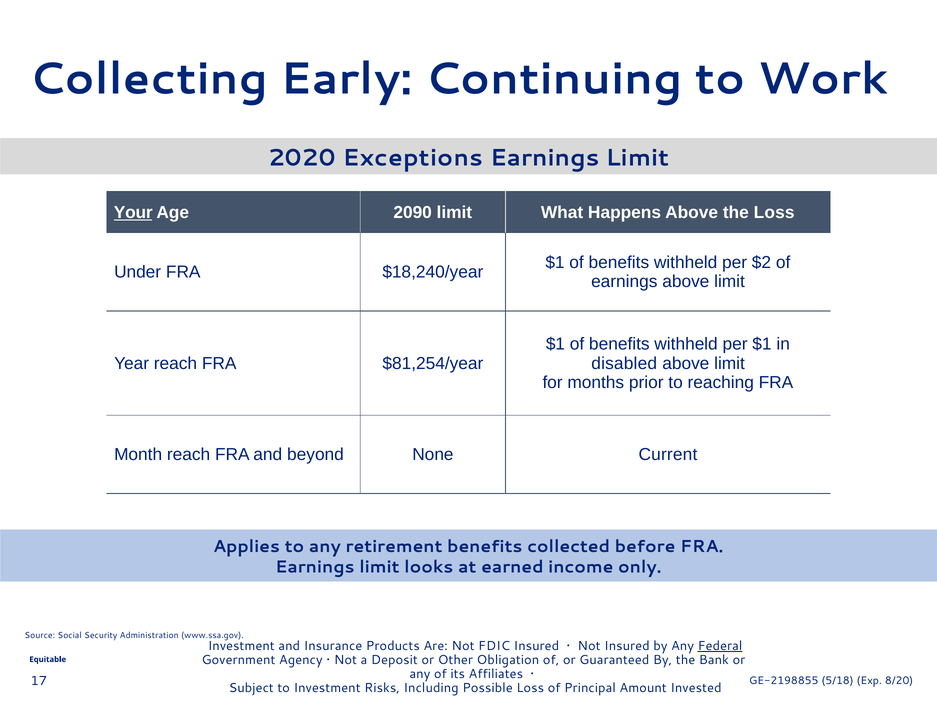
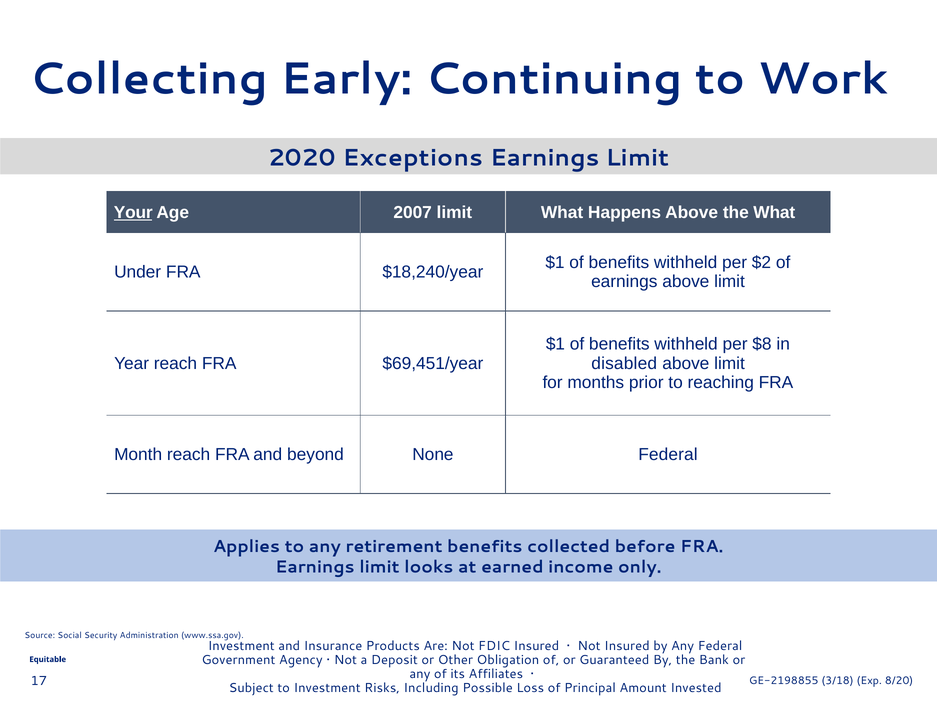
2090: 2090 -> 2007
the Loss: Loss -> What
per $1: $1 -> $8
$81,254/year: $81,254/year -> $69,451/year
None Current: Current -> Federal
Federal at (720, 647) underline: present -> none
5/18: 5/18 -> 3/18
